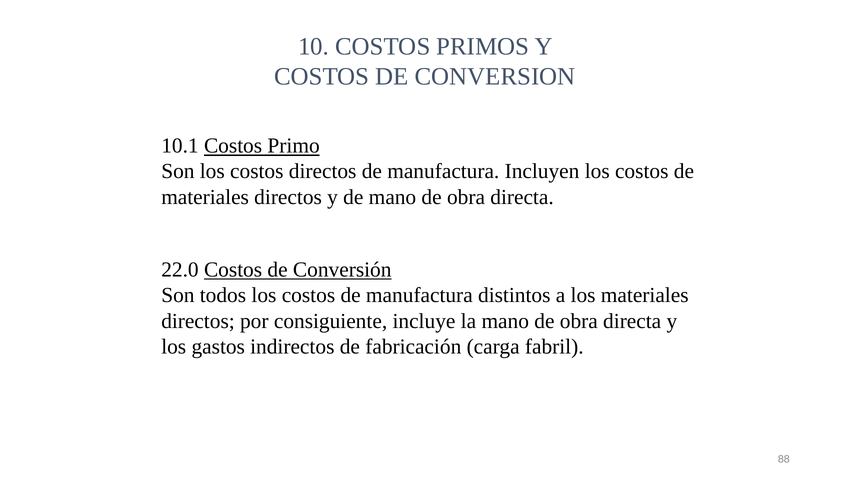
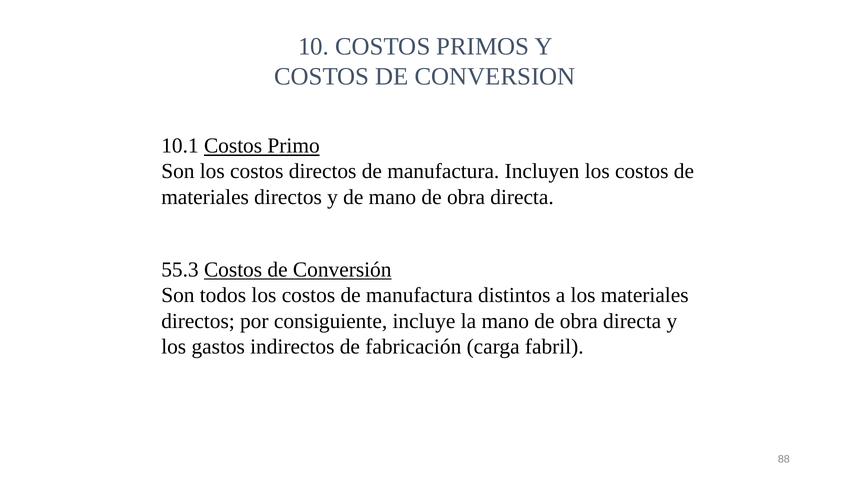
22.0: 22.0 -> 55.3
